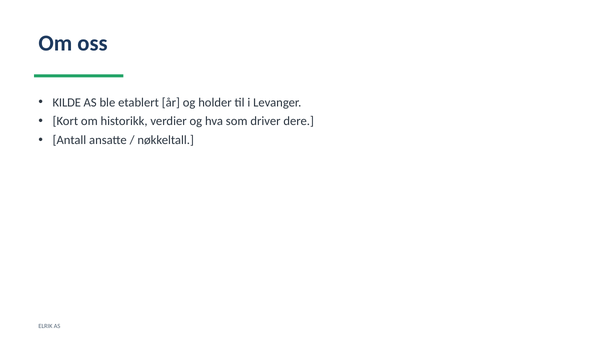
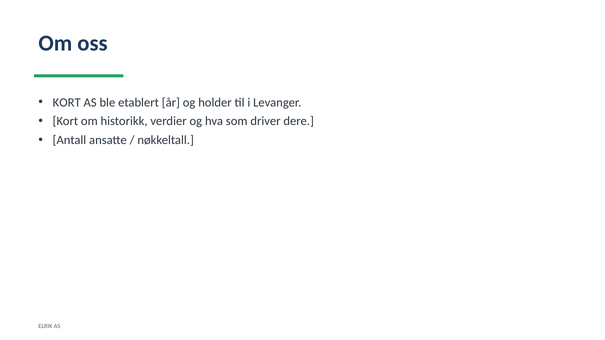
KILDE at (67, 102): KILDE -> KORT
